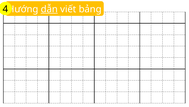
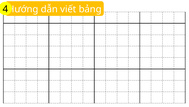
dẫn underline: present -> none
